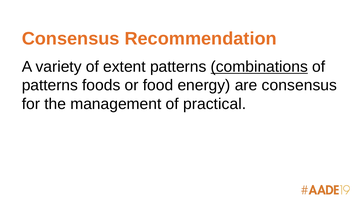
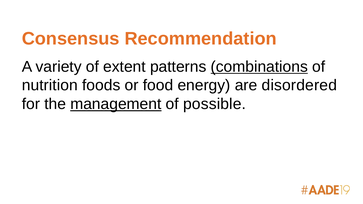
patterns at (50, 85): patterns -> nutrition
are consensus: consensus -> disordered
management underline: none -> present
practical: practical -> possible
